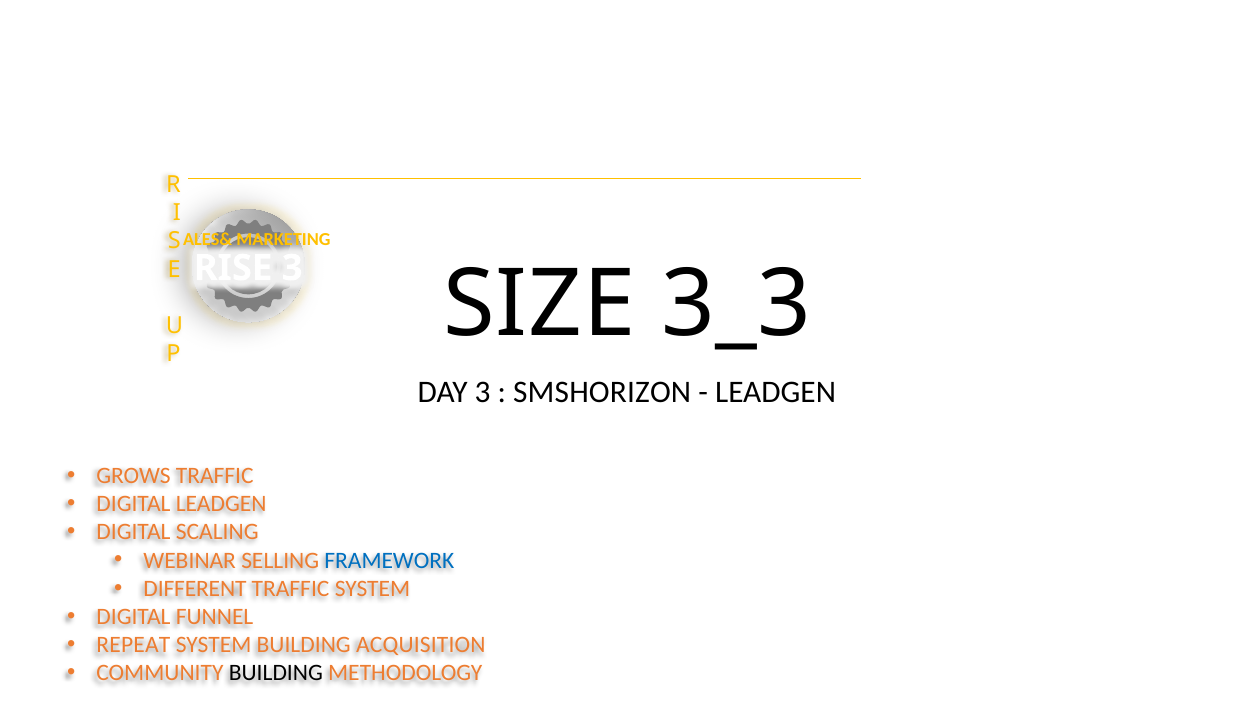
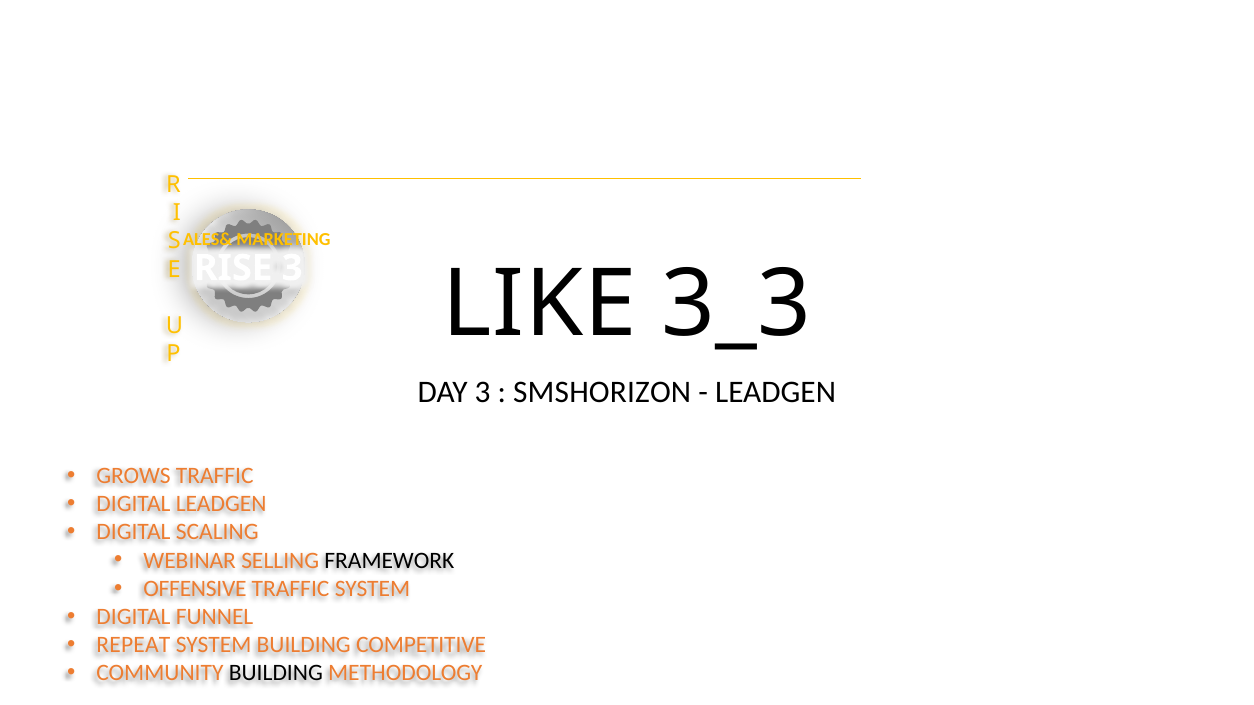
SIZE: SIZE -> LIKE
FRAMEWORK colour: blue -> black
DIFFERENT: DIFFERENT -> OFFENSIVE
ACQUISITION: ACQUISITION -> COMPETITIVE
